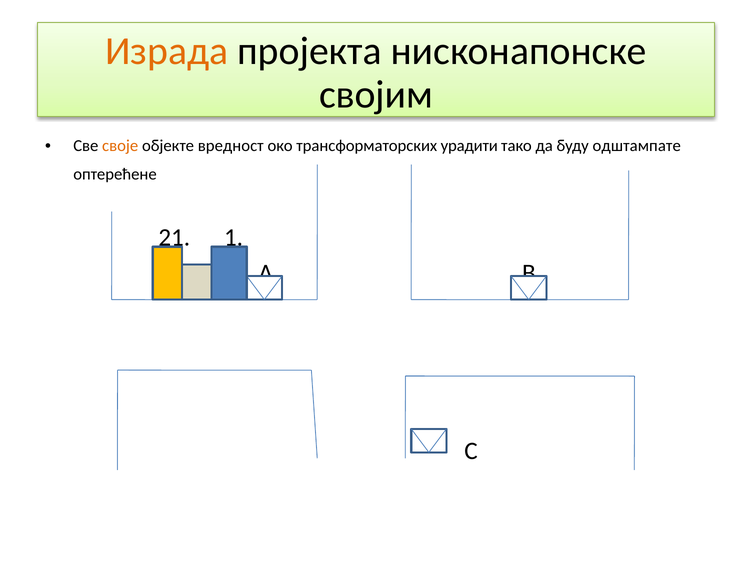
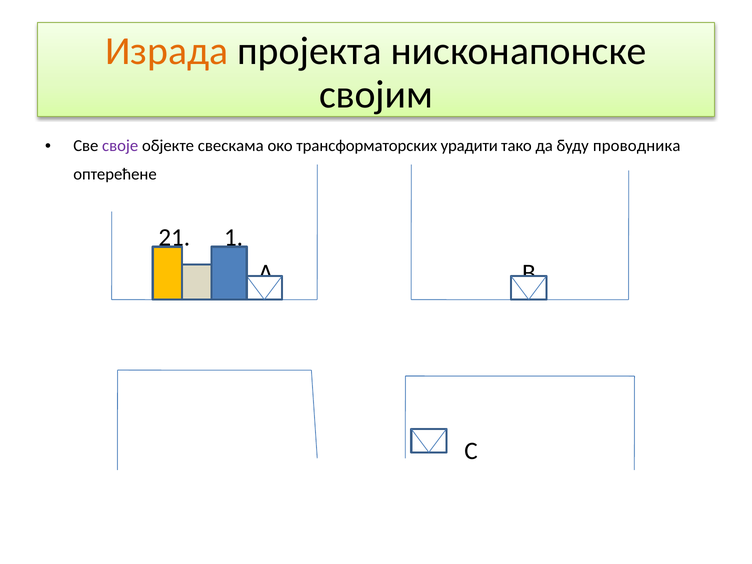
своје colour: orange -> purple
вредност: вредност -> свескама
одштампате: одштампате -> проводника
